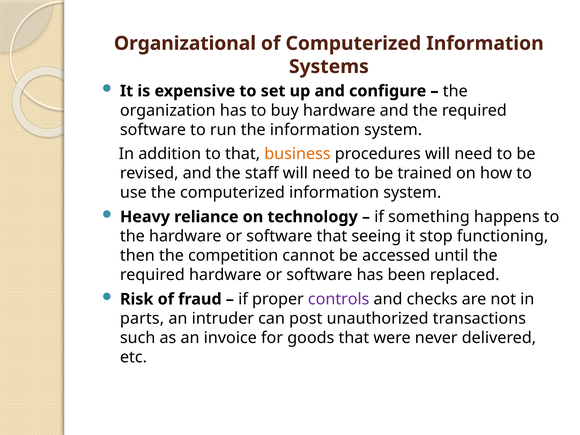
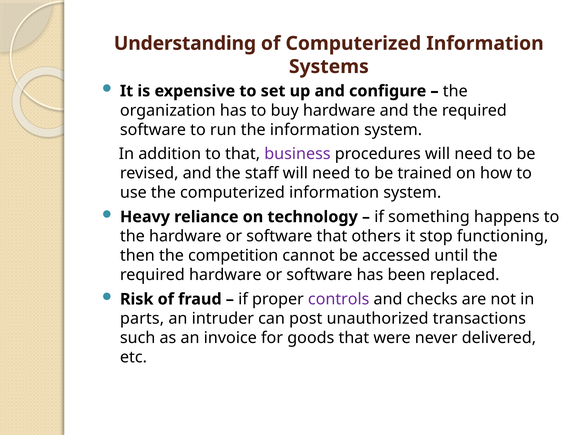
Organizational: Organizational -> Understanding
business colour: orange -> purple
seeing: seeing -> others
